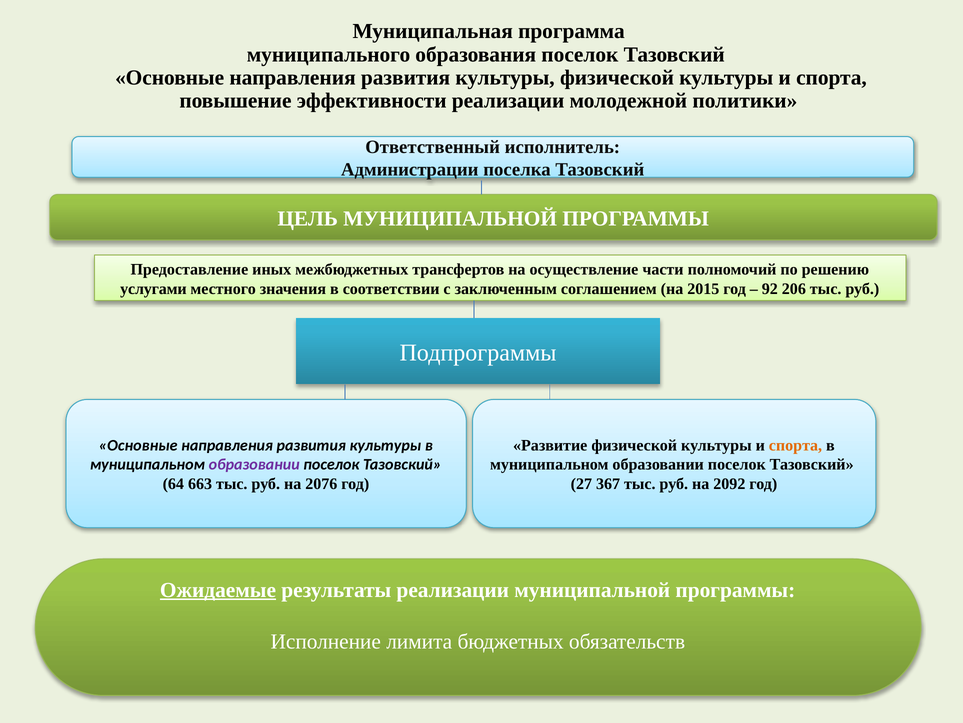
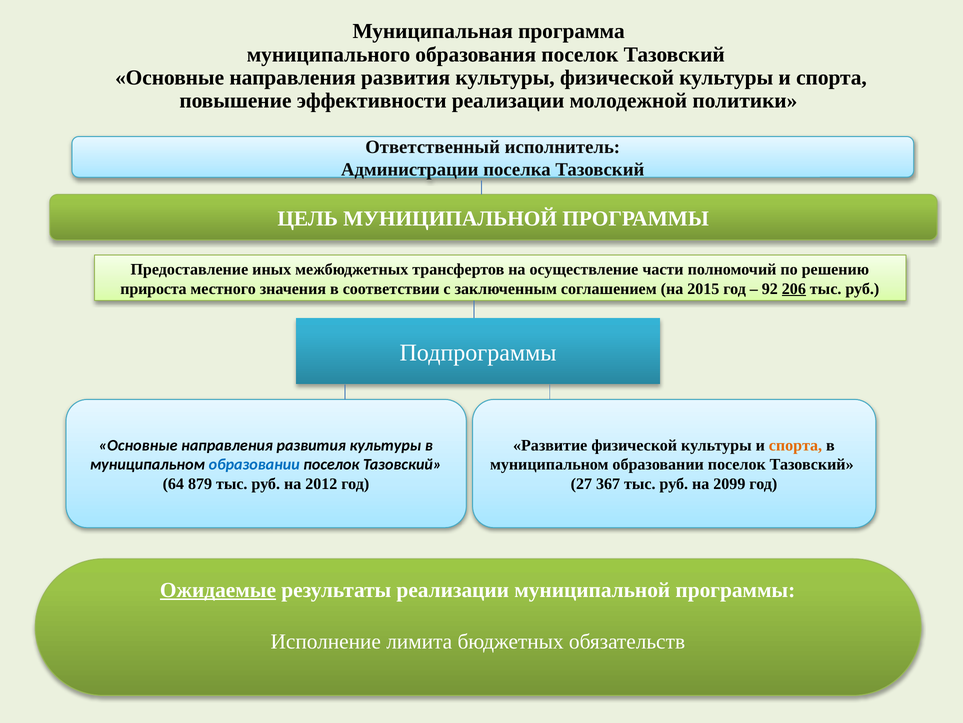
услугами: услугами -> прироста
206 underline: none -> present
образовании at (254, 464) colour: purple -> blue
663: 663 -> 879
2076: 2076 -> 2012
2092: 2092 -> 2099
